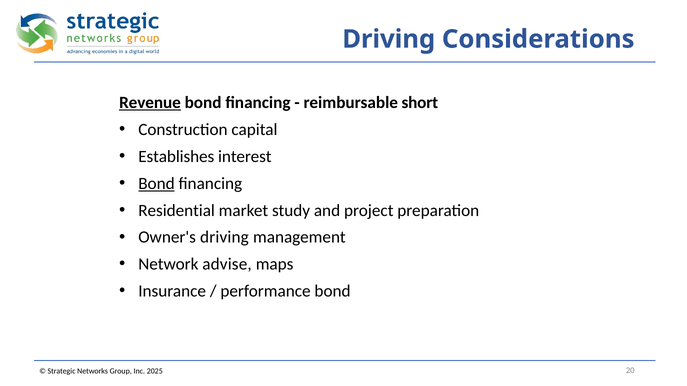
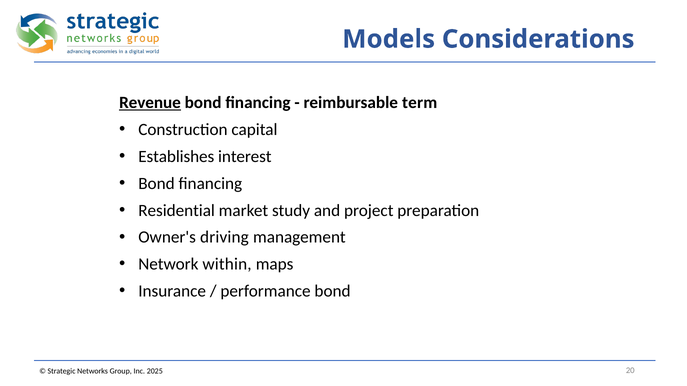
Driving at (389, 39): Driving -> Models
short: short -> term
Bond at (156, 184) underline: present -> none
advise: advise -> within
